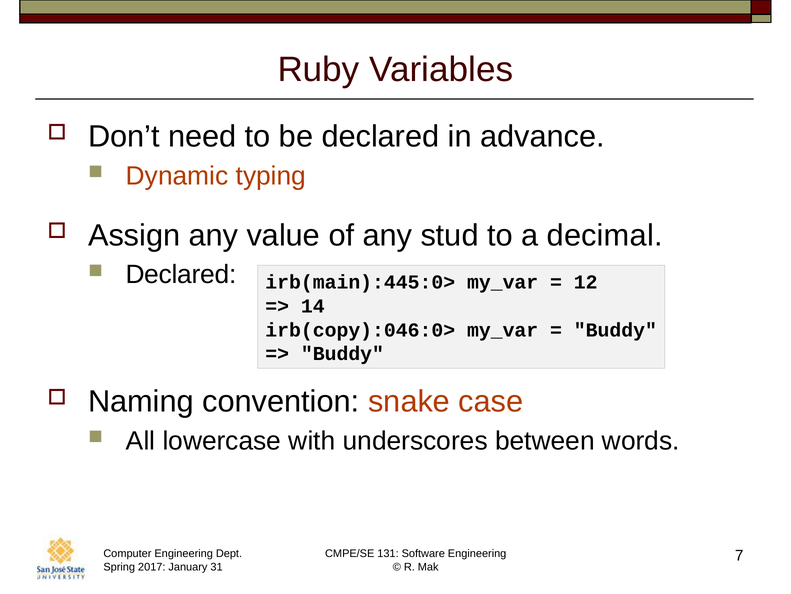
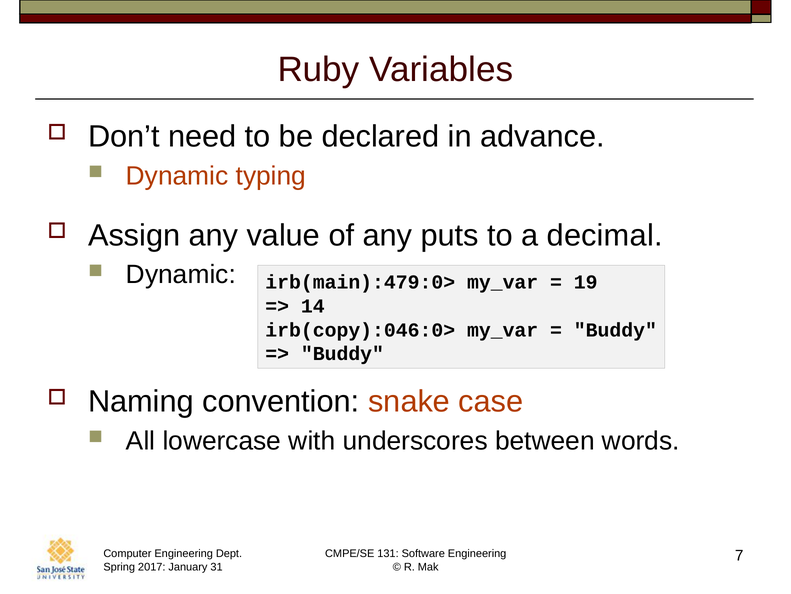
stud: stud -> puts
Declared at (181, 274): Declared -> Dynamic
irb(main):445:0>: irb(main):445:0> -> irb(main):479:0>
12: 12 -> 19
